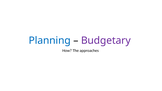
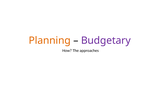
Planning colour: blue -> orange
